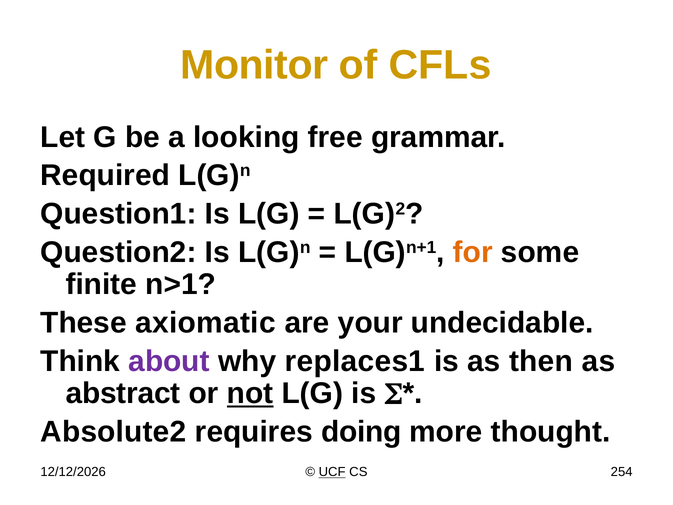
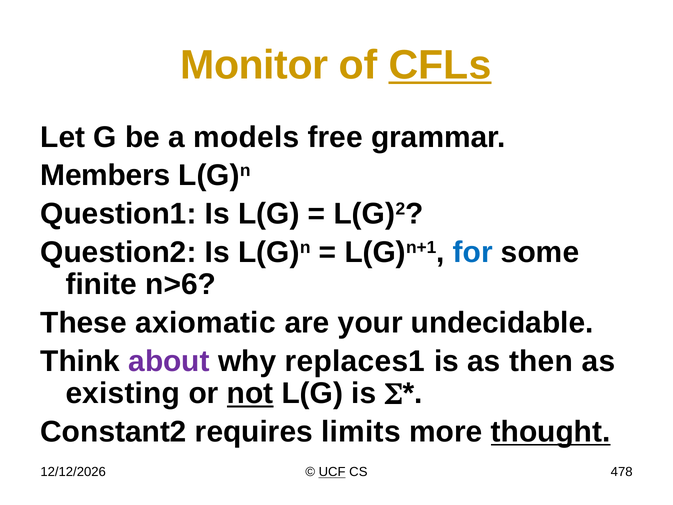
CFLs underline: none -> present
looking: looking -> models
Required: Required -> Members
for colour: orange -> blue
n>1: n>1 -> n>6
abstract: abstract -> existing
Absolute2: Absolute2 -> Constant2
doing: doing -> limits
thought underline: none -> present
254: 254 -> 478
